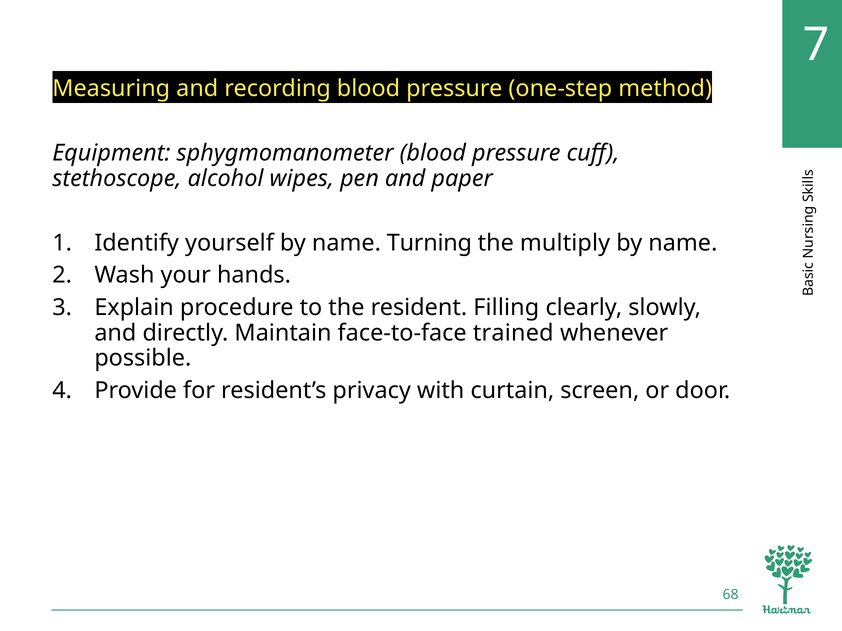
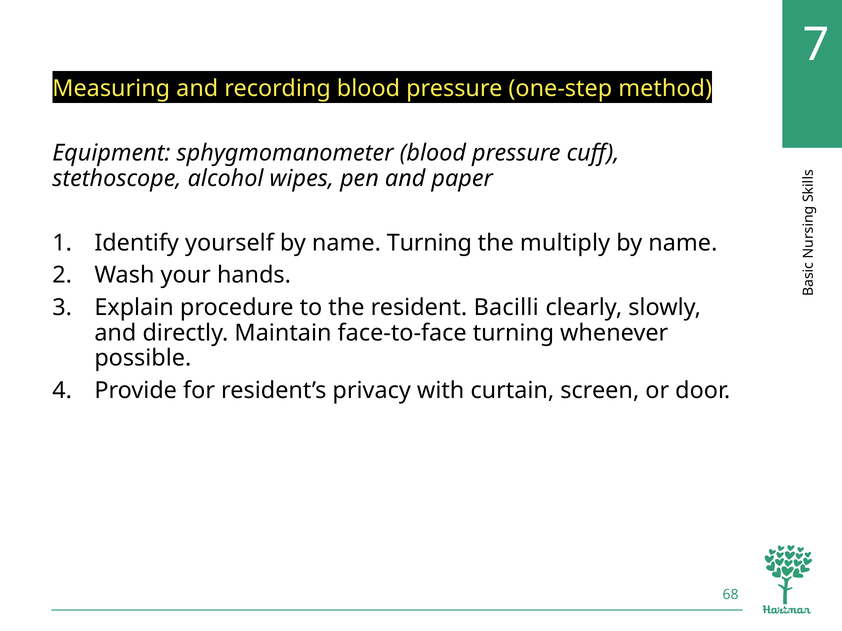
Filling: Filling -> Bacilli
face-to-face trained: trained -> turning
